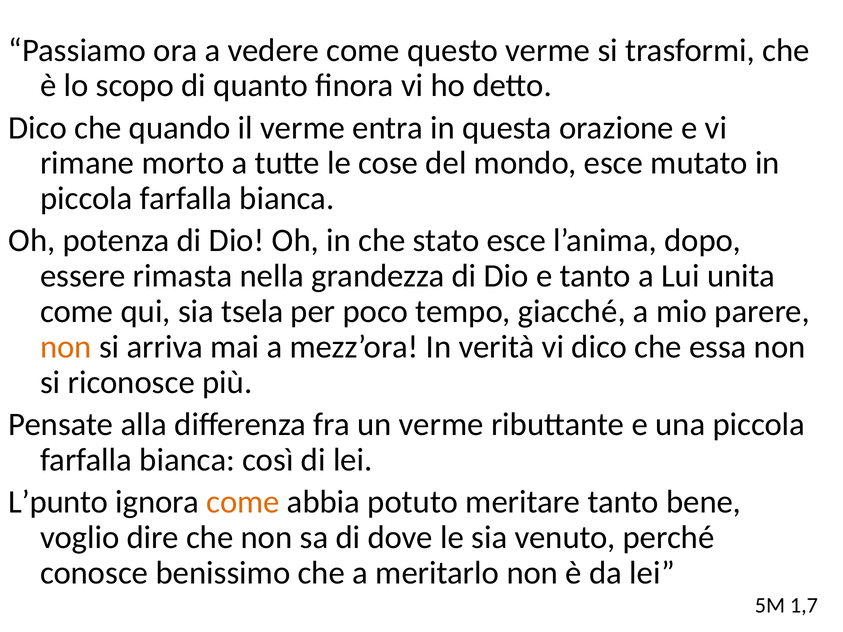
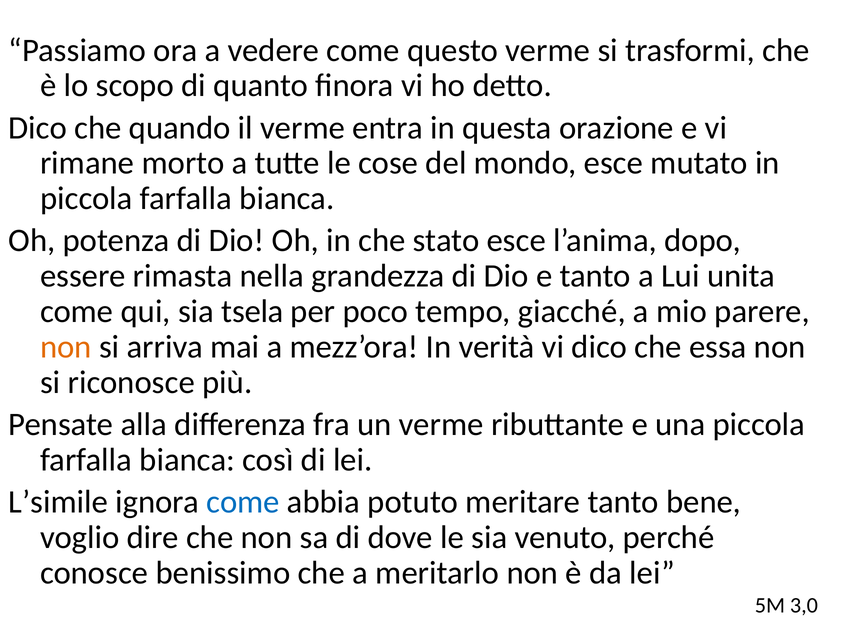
L’punto: L’punto -> L’simile
come at (243, 502) colour: orange -> blue
1,7: 1,7 -> 3,0
